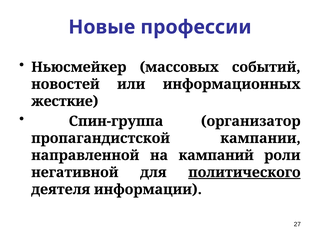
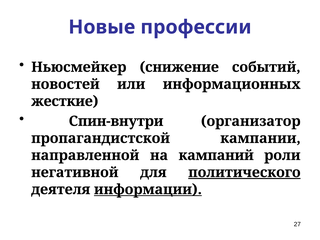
массовых: массовых -> снижение
Спин-группа: Спин-группа -> Спин-внутри
информации underline: none -> present
